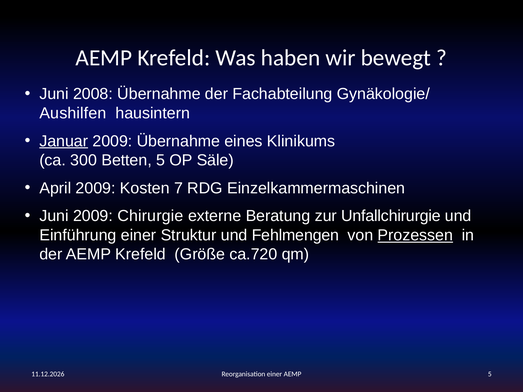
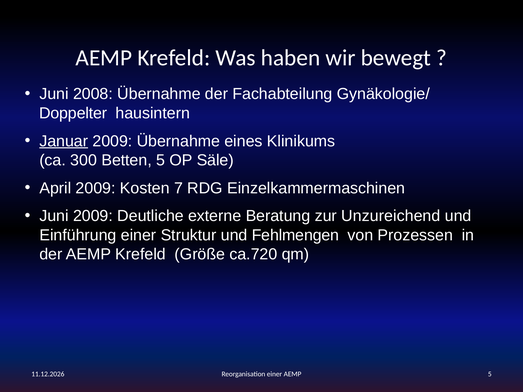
Aushilfen: Aushilfen -> Doppelter
Chirurgie: Chirurgie -> Deutliche
Unfallchirurgie: Unfallchirurgie -> Unzureichend
Prozessen underline: present -> none
